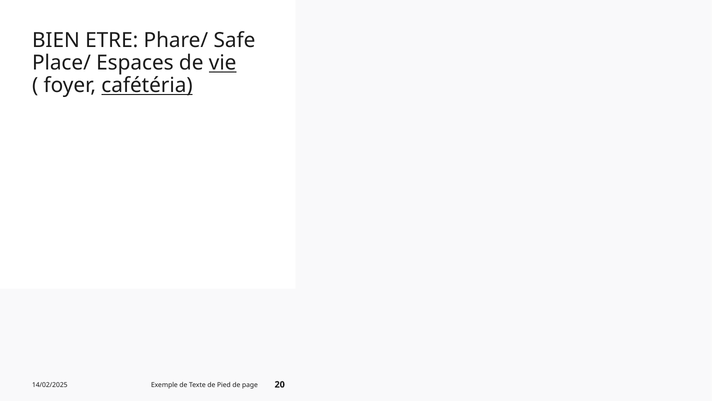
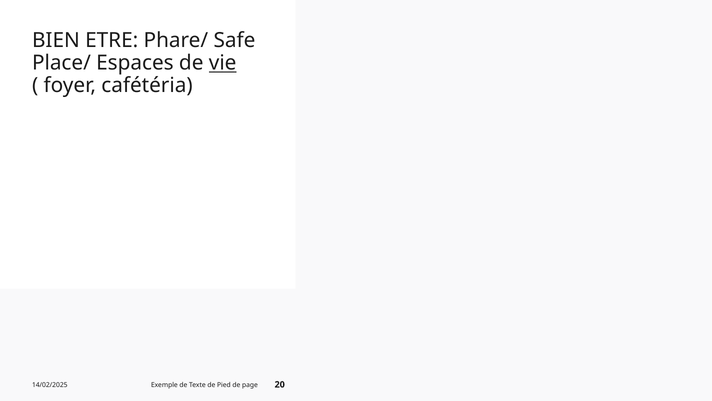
cafétéria underline: present -> none
